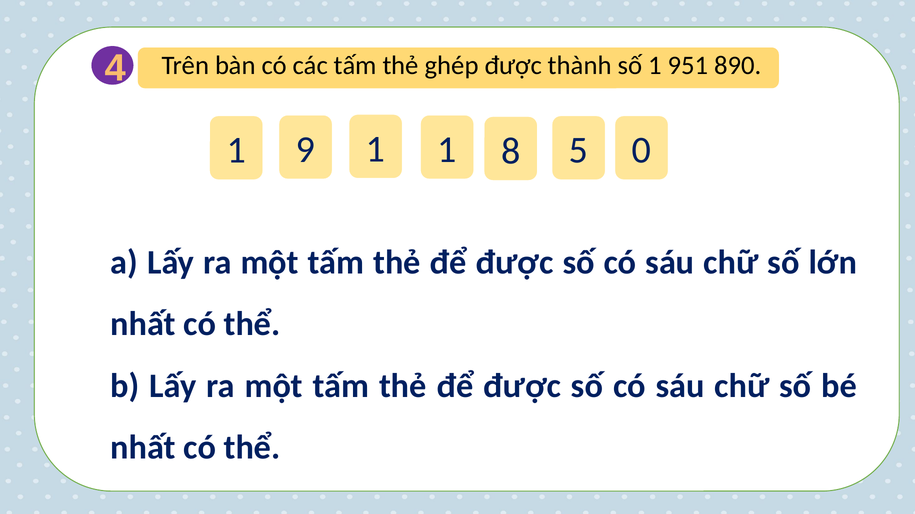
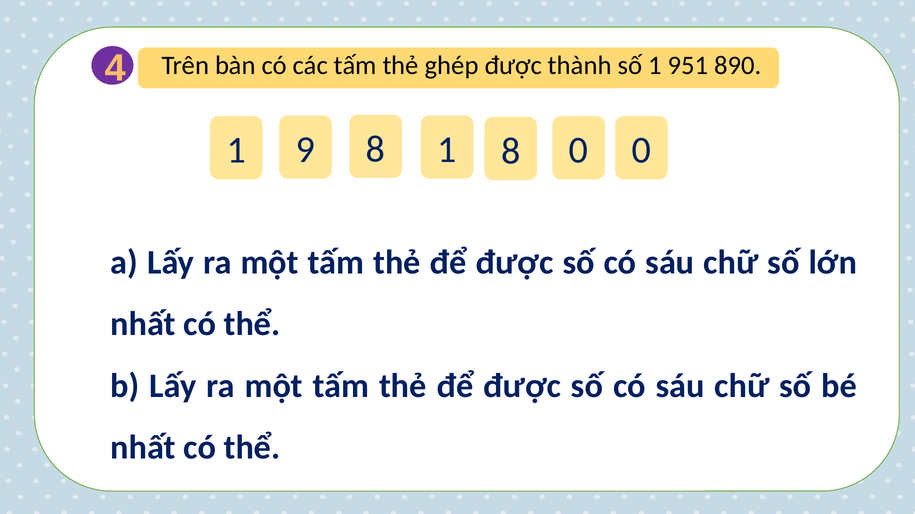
9 1: 1 -> 8
8 5: 5 -> 0
